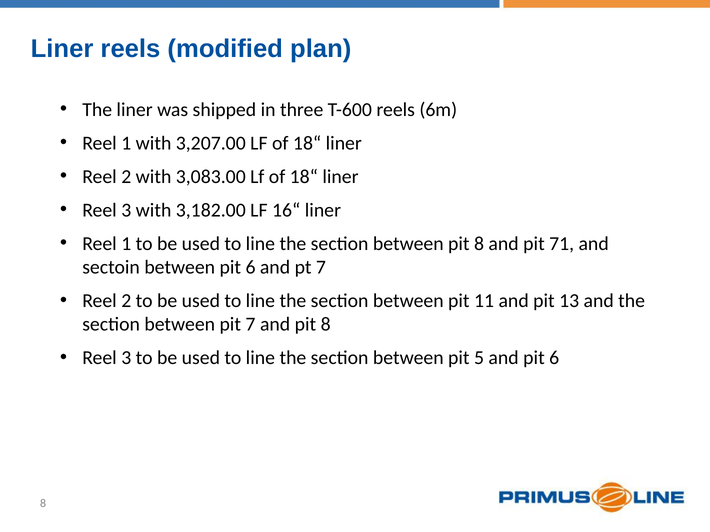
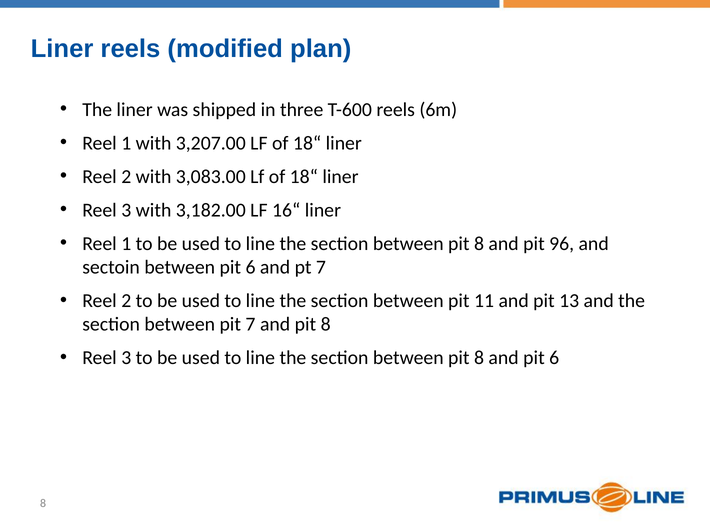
71: 71 -> 96
5 at (479, 358): 5 -> 8
